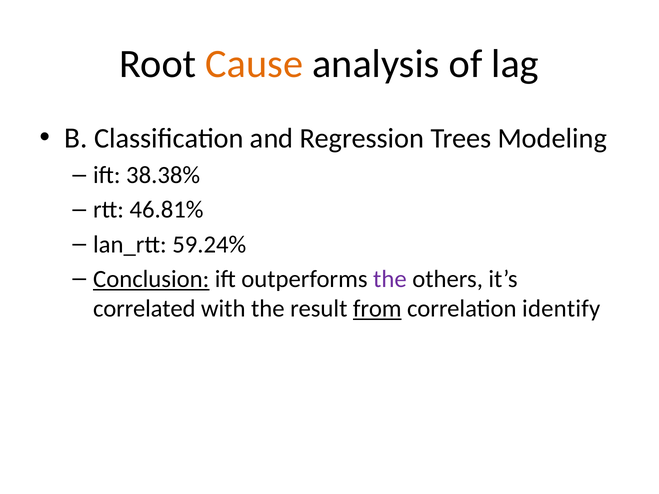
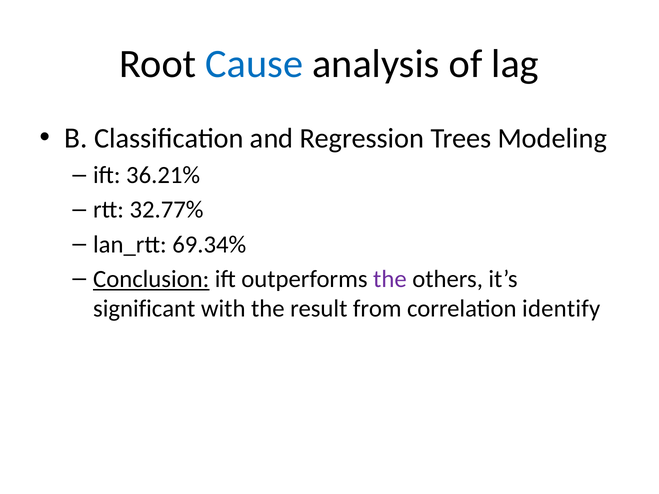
Cause colour: orange -> blue
38.38%: 38.38% -> 36.21%
46.81%: 46.81% -> 32.77%
59.24%: 59.24% -> 69.34%
correlated: correlated -> significant
from underline: present -> none
